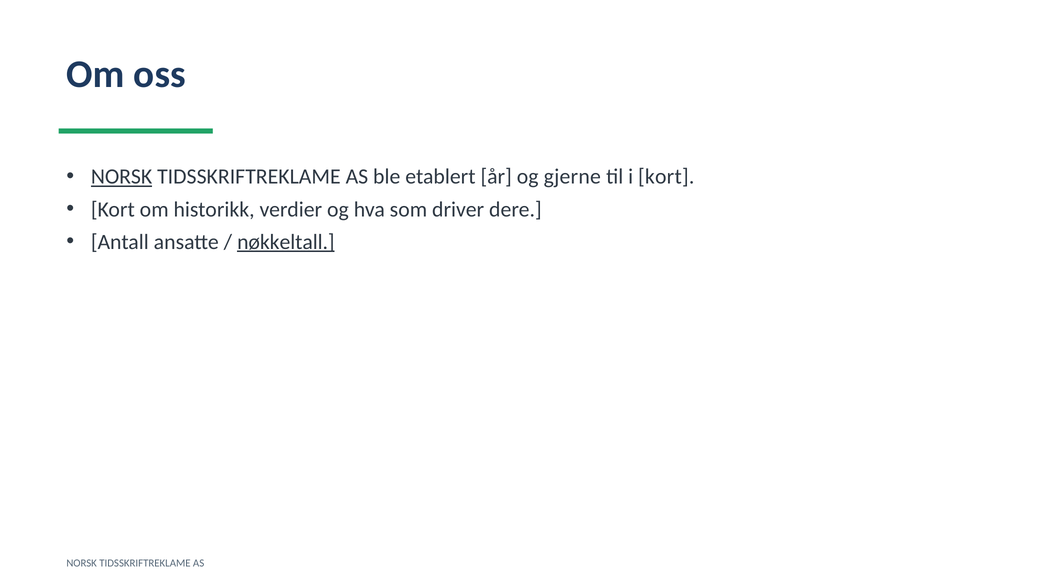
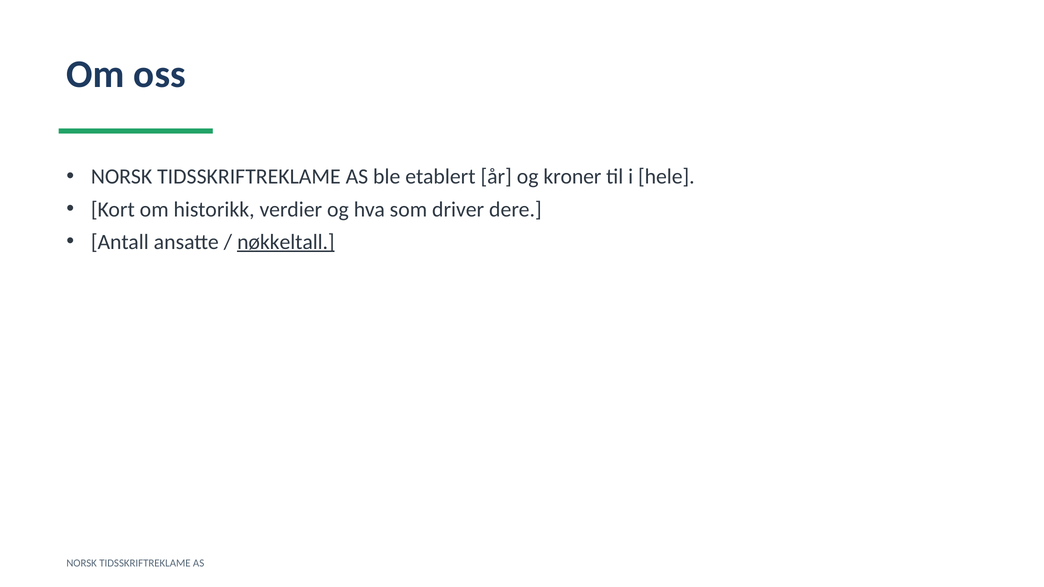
NORSK at (122, 177) underline: present -> none
gjerne: gjerne -> kroner
i kort: kort -> hele
